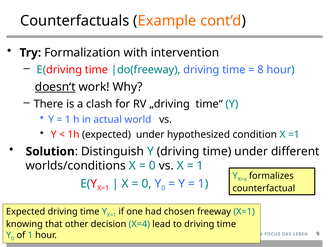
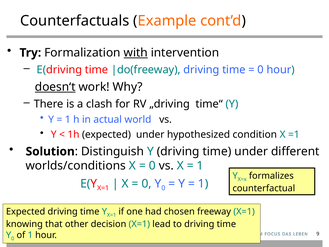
with underline: none -> present
8 at (261, 70): 8 -> 0
decision X=4: X=4 -> X=1
